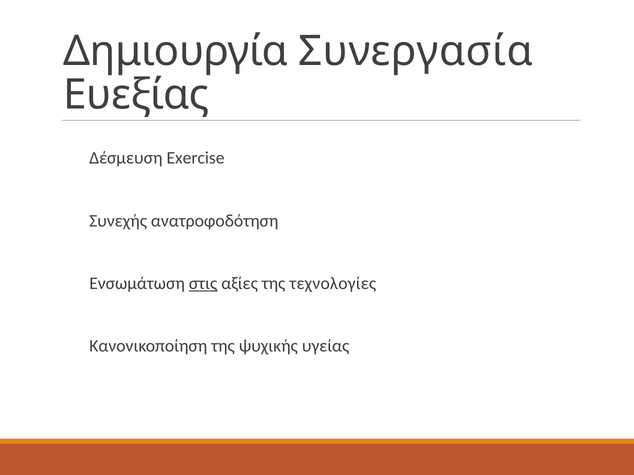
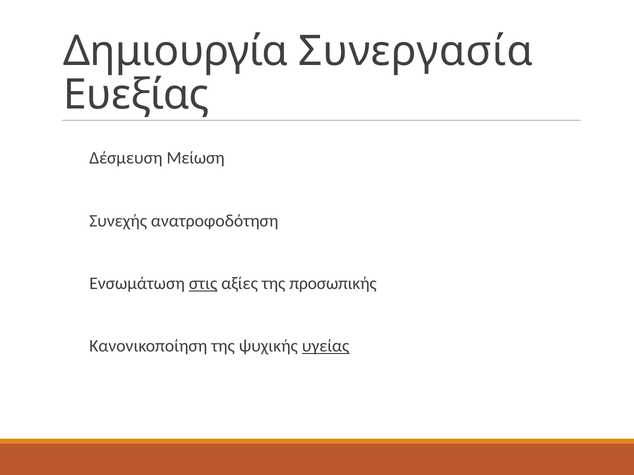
Exercise: Exercise -> Μείωση
τεχνολογίες: τεχνολογίες -> προσωπικής
υγείας underline: none -> present
